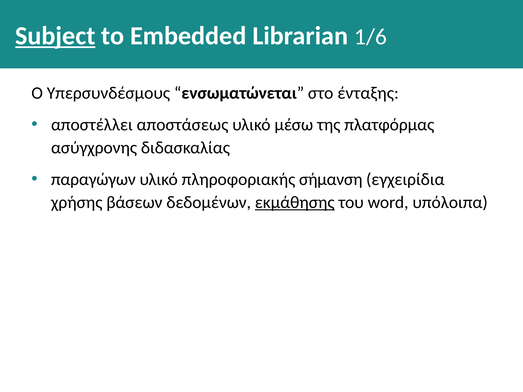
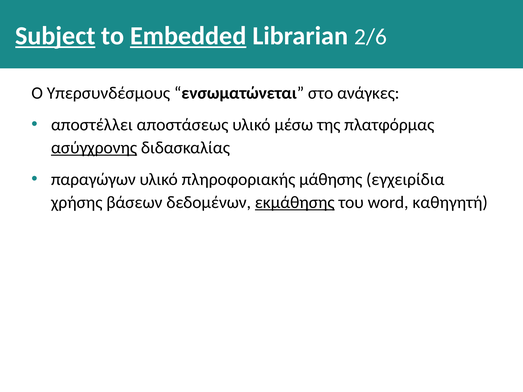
Embedded underline: none -> present
1/6: 1/6 -> 2/6
ένταξης: ένταξης -> ανάγκες
ασύγχρονης underline: none -> present
σήμανση: σήμανση -> μάθησης
υπόλοιπα: υπόλοιπα -> καθηγητή
